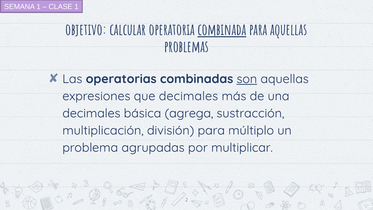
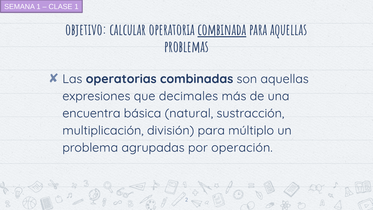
son underline: present -> none
decimales at (91, 113): decimales -> encuentra
agrega: agrega -> natural
multiplicar: multiplicar -> operación
